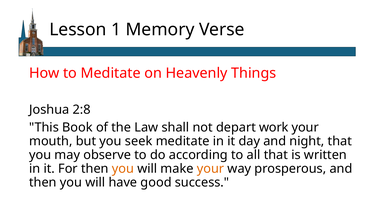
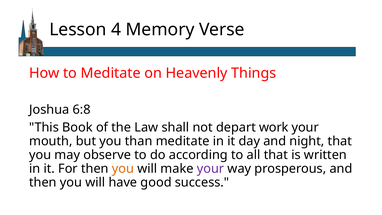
1: 1 -> 4
2:8: 2:8 -> 6:8
seek: seek -> than
your at (210, 169) colour: orange -> purple
